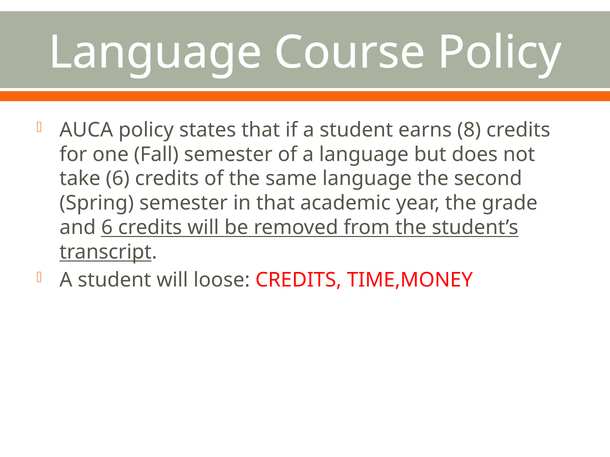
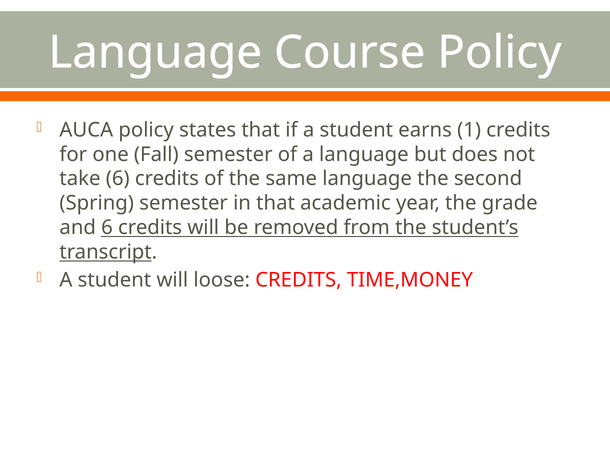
8: 8 -> 1
